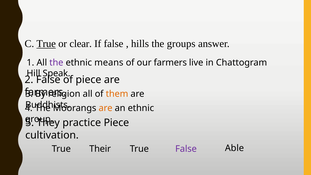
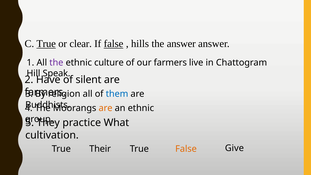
false at (114, 44) underline: none -> present
the groups: groups -> answer
means: means -> culture
2 False: False -> Have
of piece: piece -> silent
them colour: orange -> blue
practice Piece: Piece -> What
Able: Able -> Give
False at (186, 149) colour: purple -> orange
